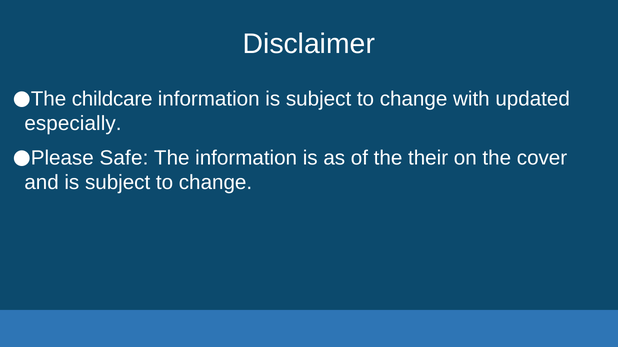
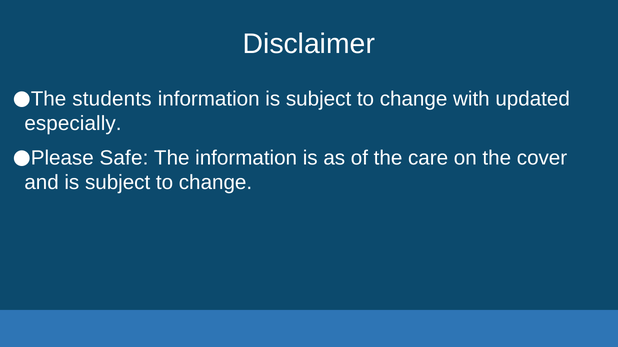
childcare: childcare -> students
their: their -> care
